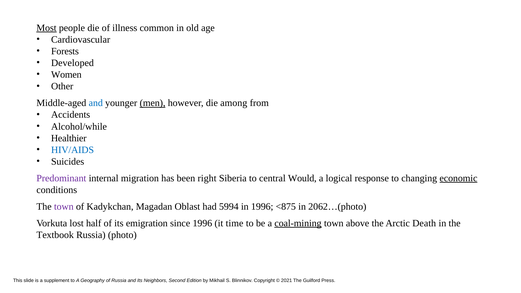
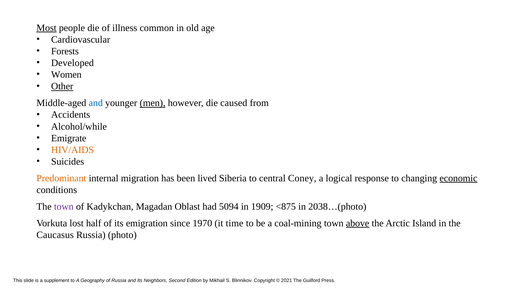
Other underline: none -> present
among: among -> caused
Healthier: Healthier -> Emigrate
HIV/AIDS colour: blue -> orange
Predominant colour: purple -> orange
right: right -> lived
Would: Would -> Coney
5994: 5994 -> 5094
in 1996: 1996 -> 1909
2062…(photo: 2062…(photo -> 2038…(photo
since 1996: 1996 -> 1970
coal-mining underline: present -> none
above underline: none -> present
Death: Death -> Island
Textbook: Textbook -> Caucasus
